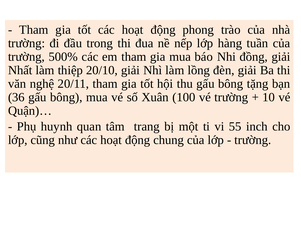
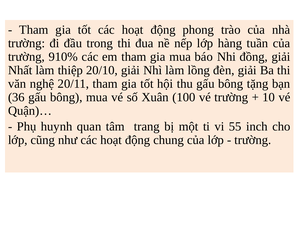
500%: 500% -> 910%
